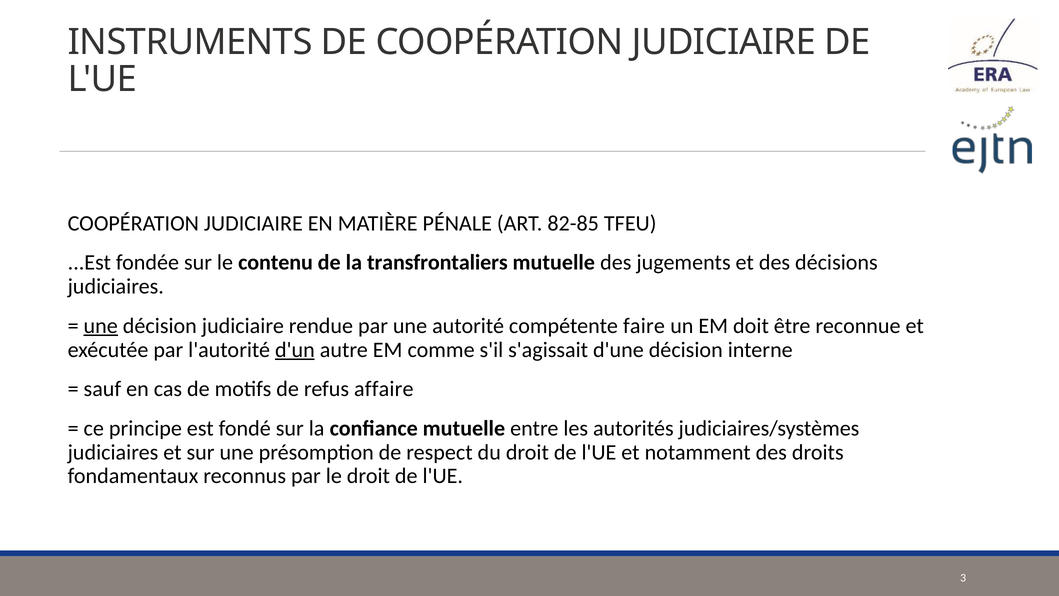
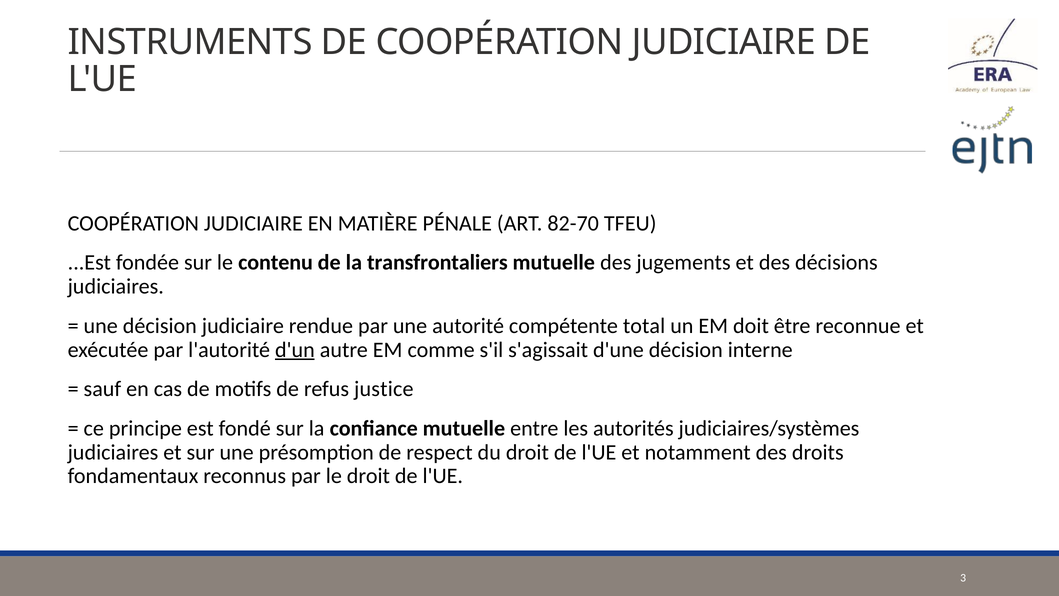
82-85: 82-85 -> 82-70
une at (101, 326) underline: present -> none
faire: faire -> total
affaire: affaire -> justice
